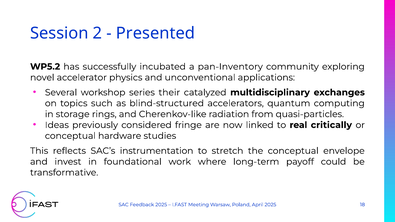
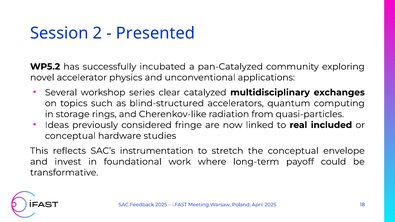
pan-Inventory: pan-Inventory -> pan-Catalyzed
their: their -> clear
critically: critically -> included
